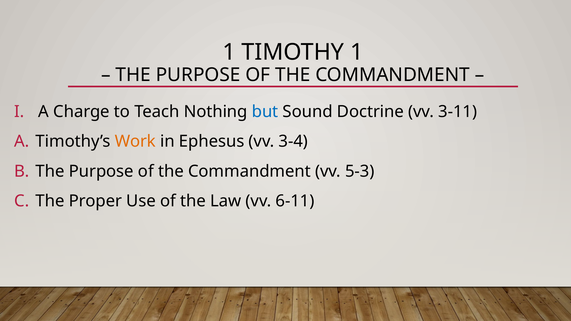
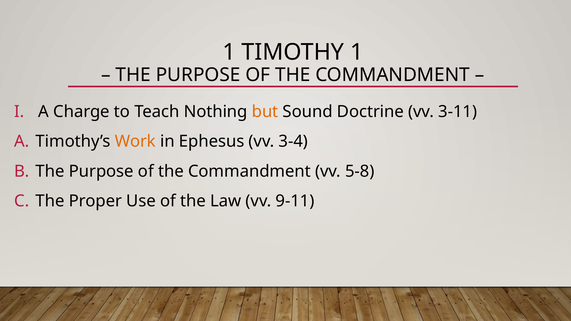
but colour: blue -> orange
5-3: 5-3 -> 5-8
6-11: 6-11 -> 9-11
